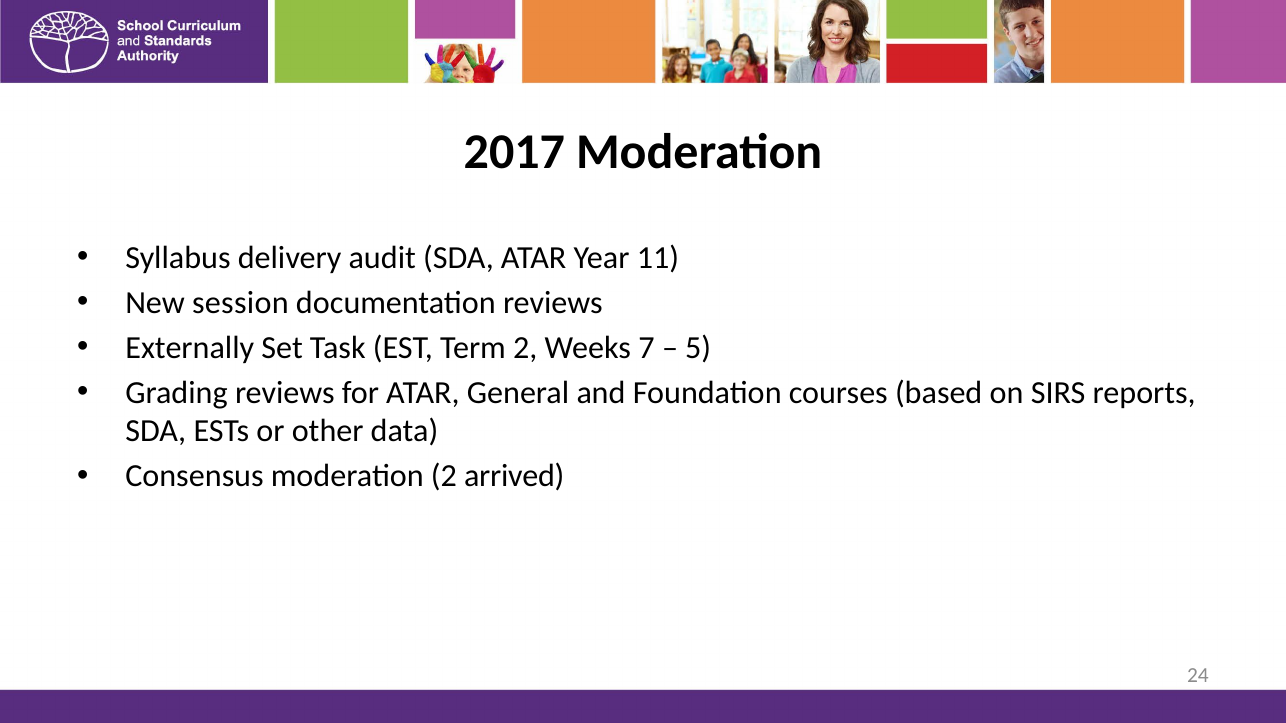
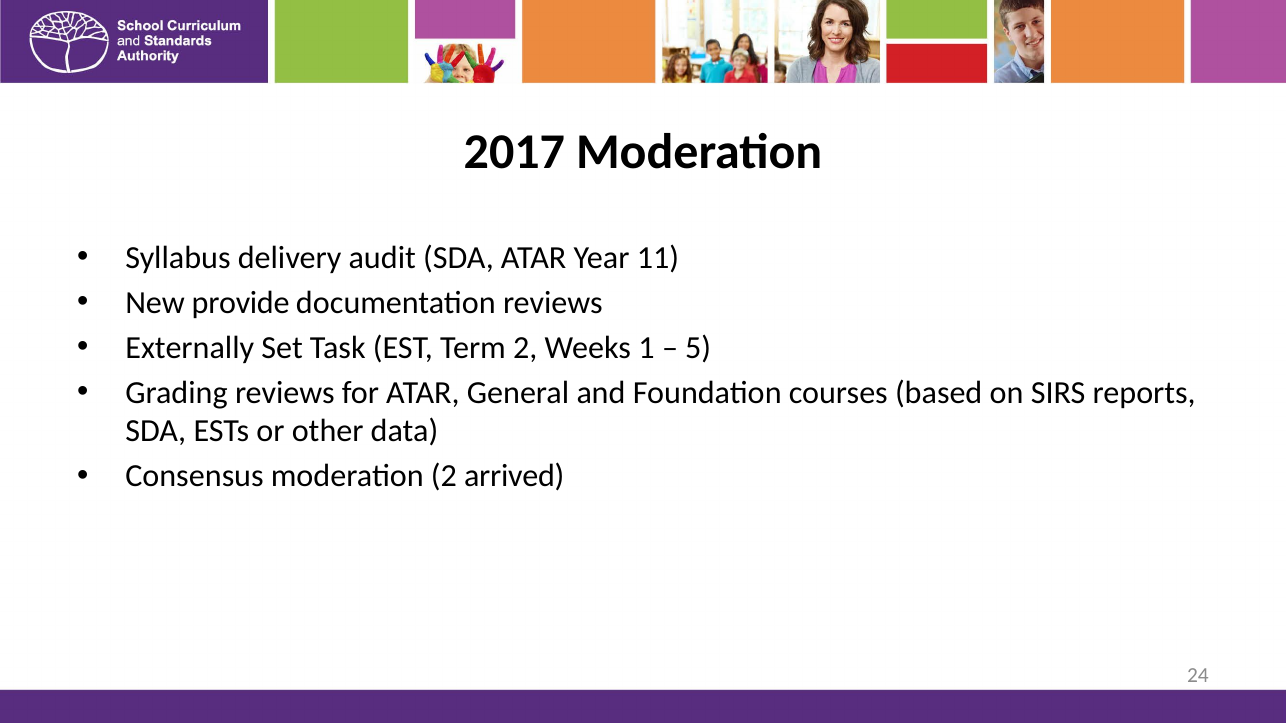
session: session -> provide
7: 7 -> 1
